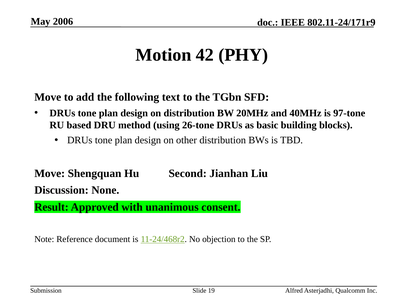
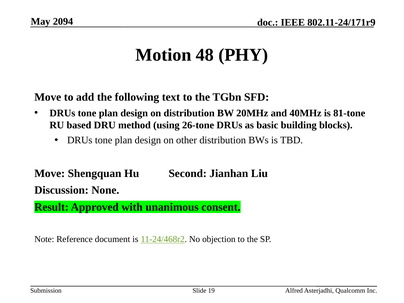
2006: 2006 -> 2094
42: 42 -> 48
97-tone: 97-tone -> 81-tone
